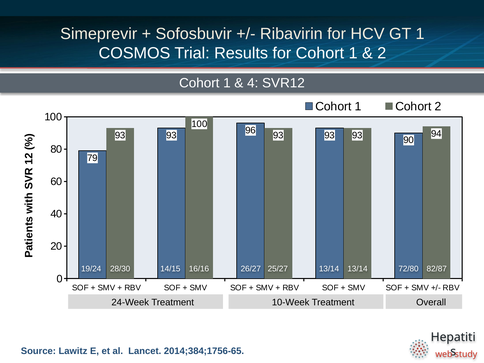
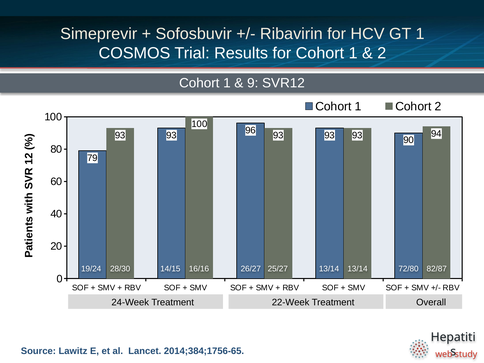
4: 4 -> 9
10-Week: 10-Week -> 22-Week
